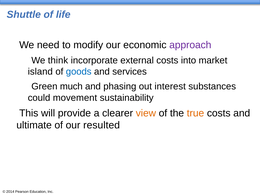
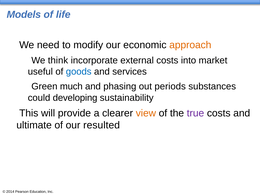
Shuttle: Shuttle -> Models
approach colour: purple -> orange
island: island -> useful
interest: interest -> periods
movement: movement -> developing
true colour: orange -> purple
